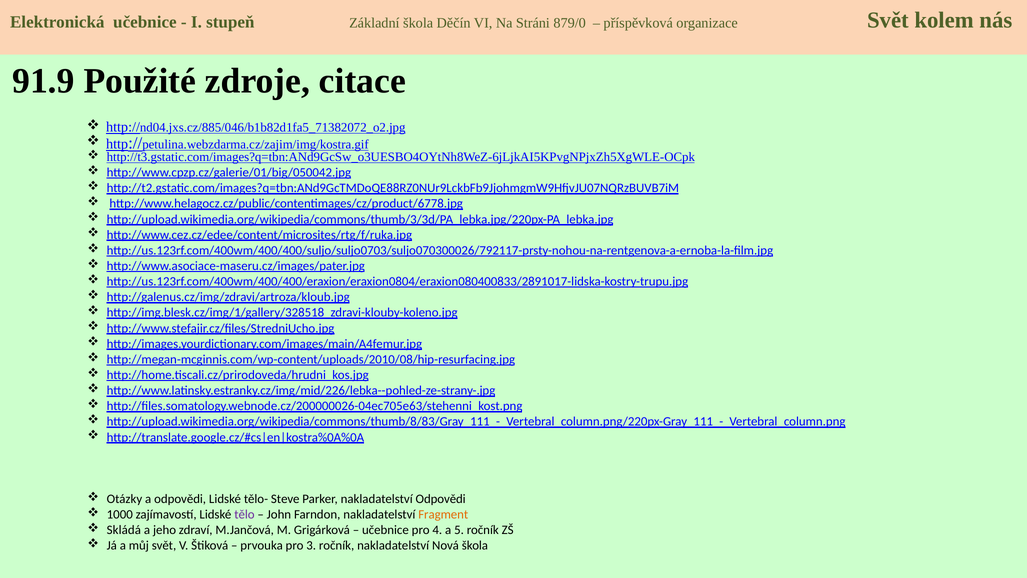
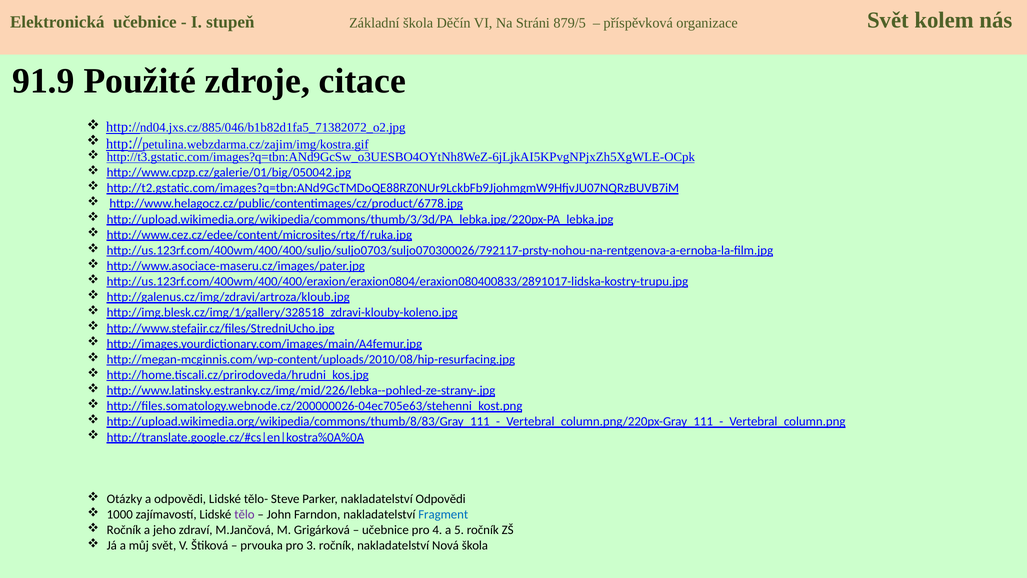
879/0: 879/0 -> 879/5
Fragment colour: orange -> blue
Skládá at (124, 530): Skládá -> Ročník
